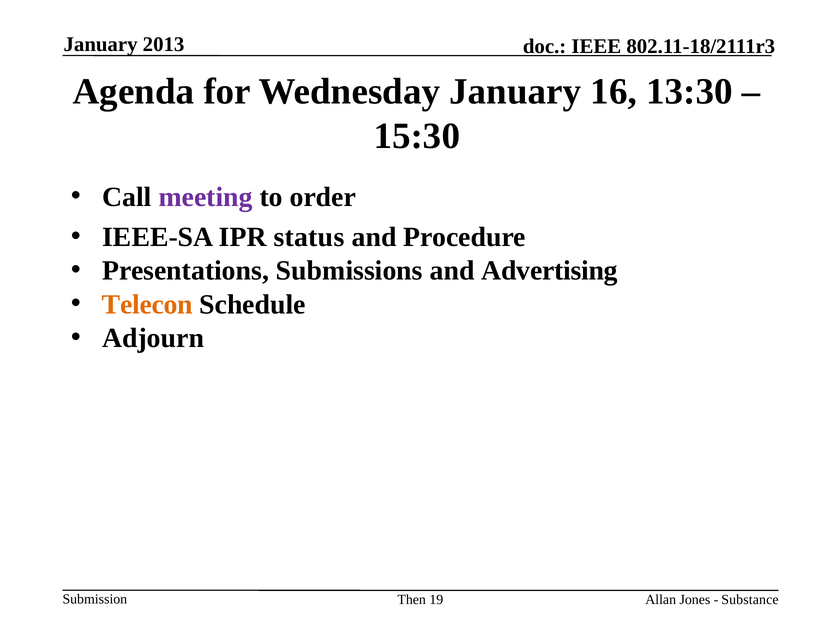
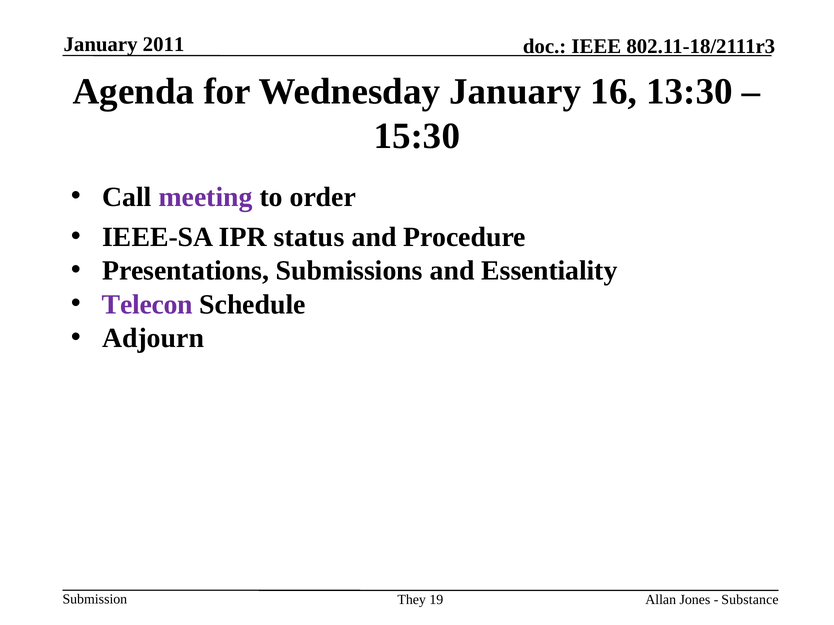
2013: 2013 -> 2011
Advertising: Advertising -> Essentiality
Telecon colour: orange -> purple
Then: Then -> They
